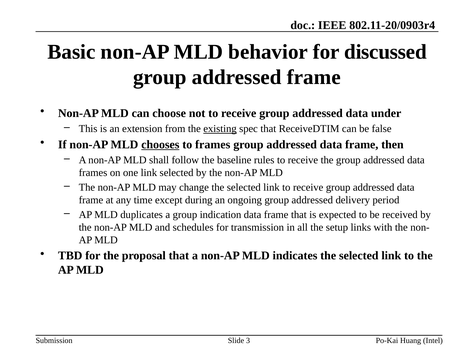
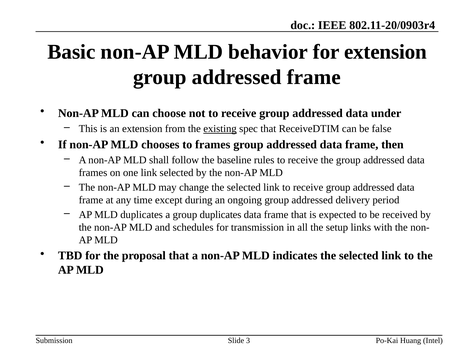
for discussed: discussed -> extension
chooses underline: present -> none
group indication: indication -> duplicates
